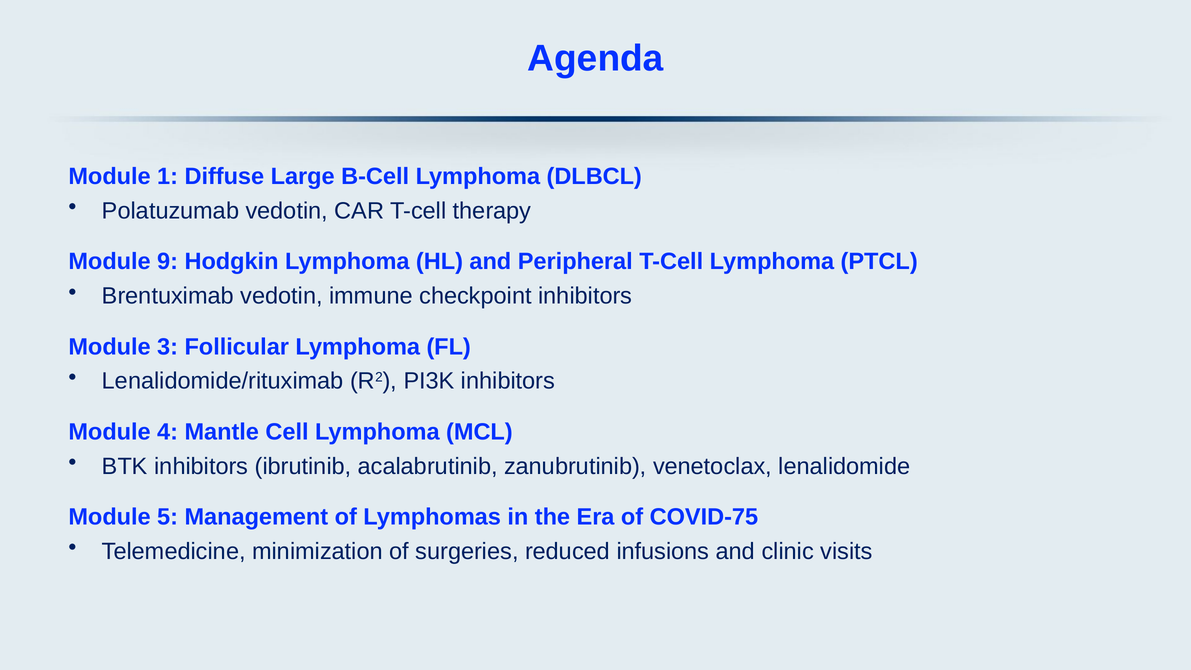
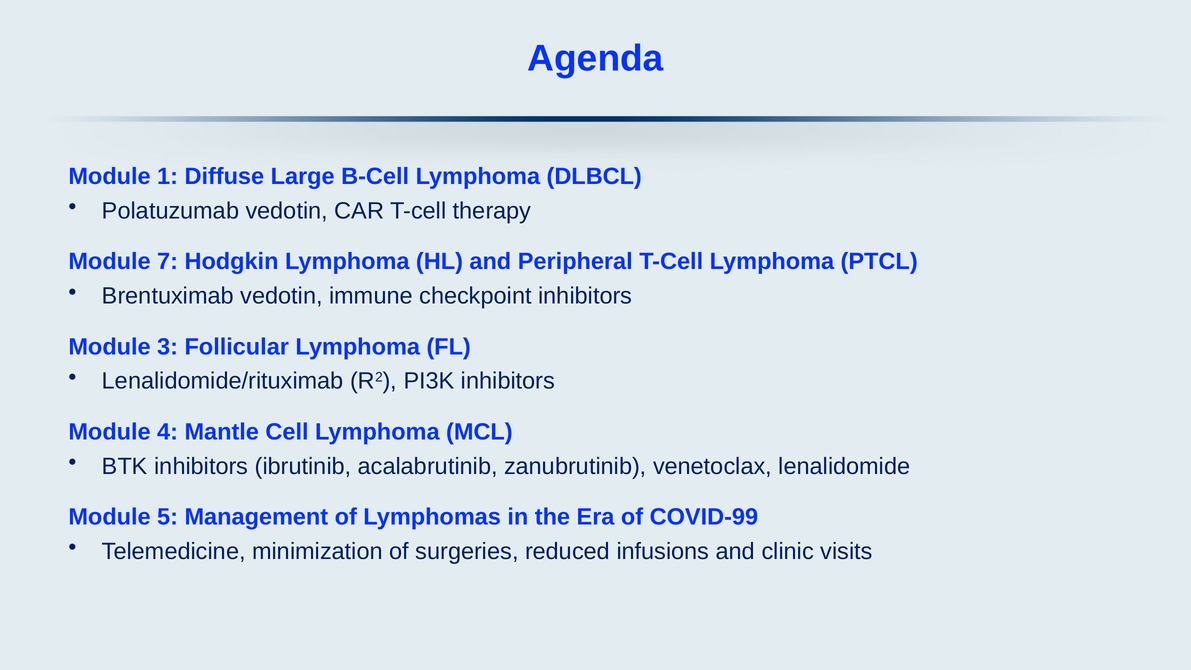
9: 9 -> 7
COVID-75: COVID-75 -> COVID-99
